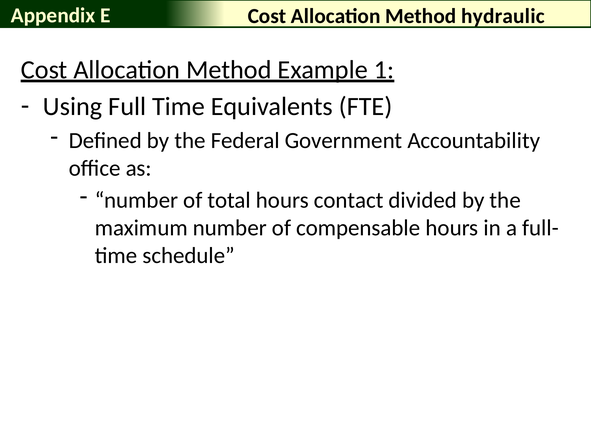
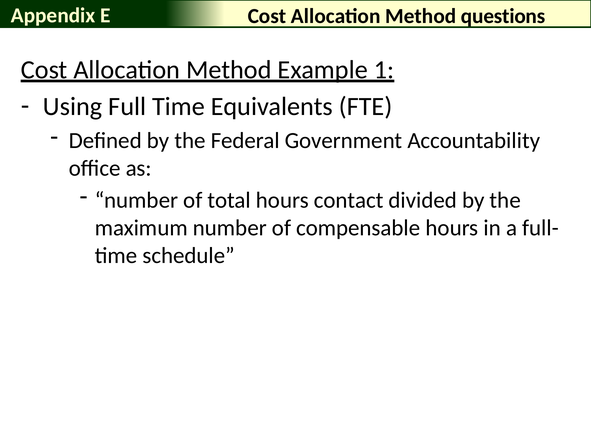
hydraulic: hydraulic -> questions
